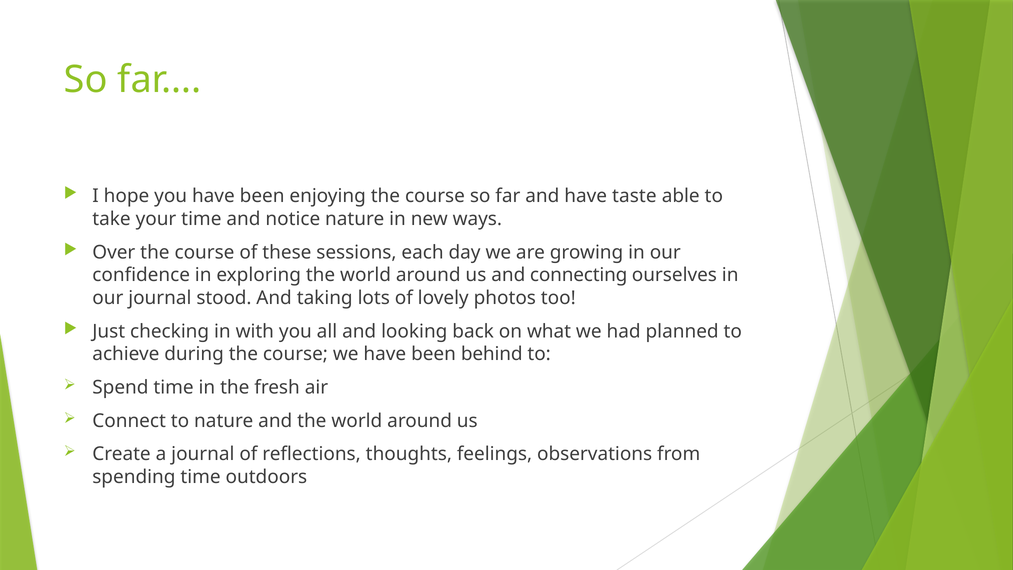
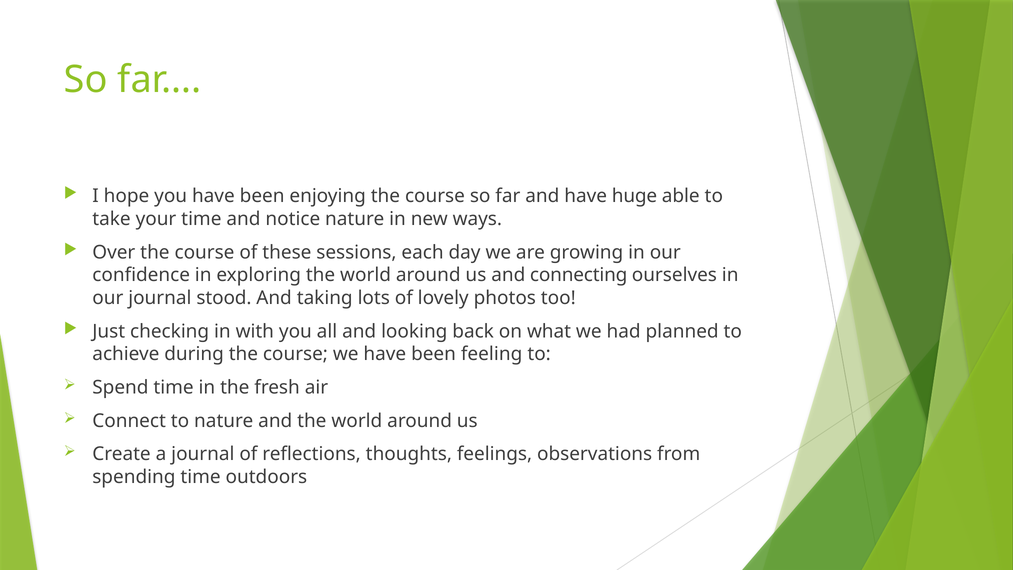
taste: taste -> huge
behind: behind -> feeling
